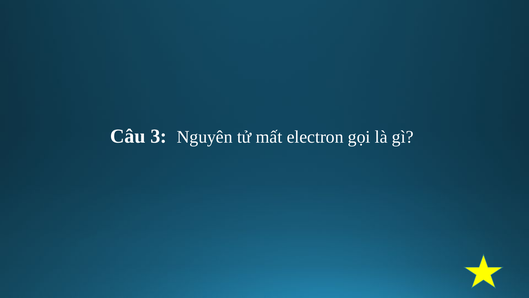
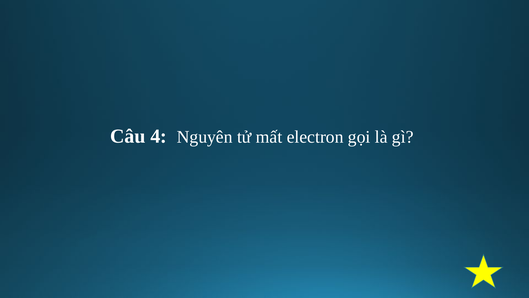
3: 3 -> 4
